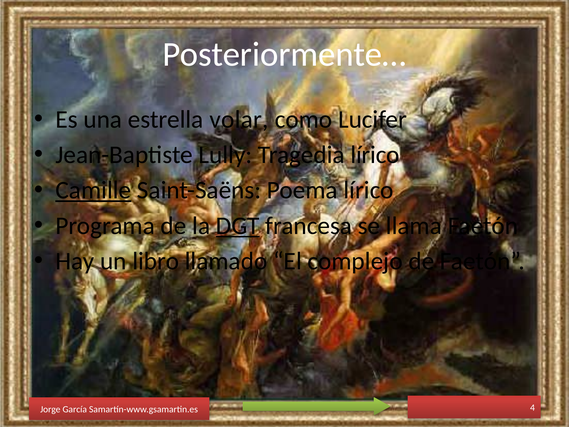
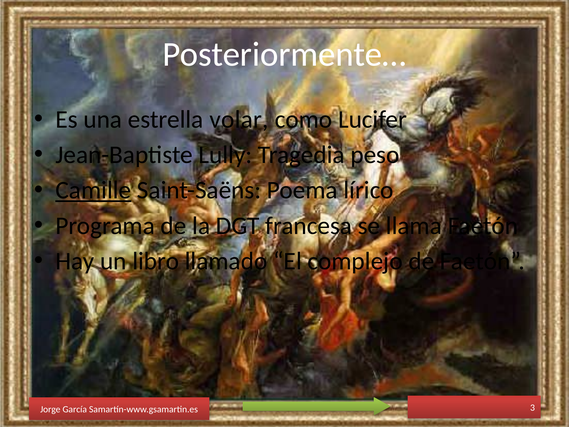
Tragedia lírico: lírico -> peso
DGT underline: present -> none
4: 4 -> 3
